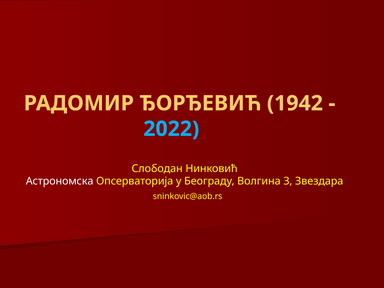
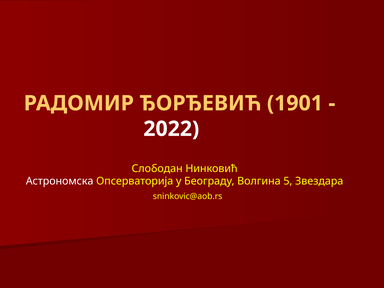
1942: 1942 -> 1901
2022 colour: light blue -> white
3: 3 -> 5
